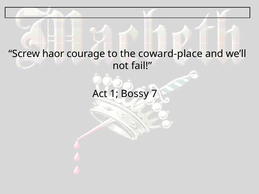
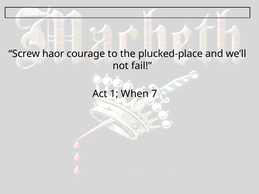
coward-place: coward-place -> plucked-place
Bossy: Bossy -> When
